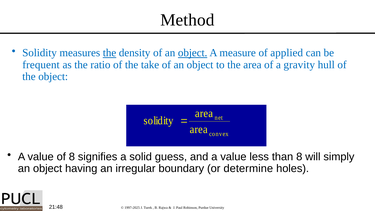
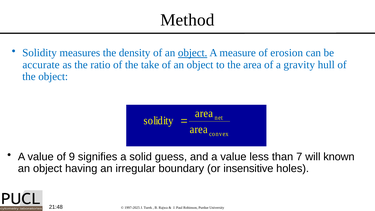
the at (110, 53) underline: present -> none
applied: applied -> erosion
frequent: frequent -> accurate
of 8: 8 -> 9
than 8: 8 -> 7
simply: simply -> known
determine: determine -> insensitive
